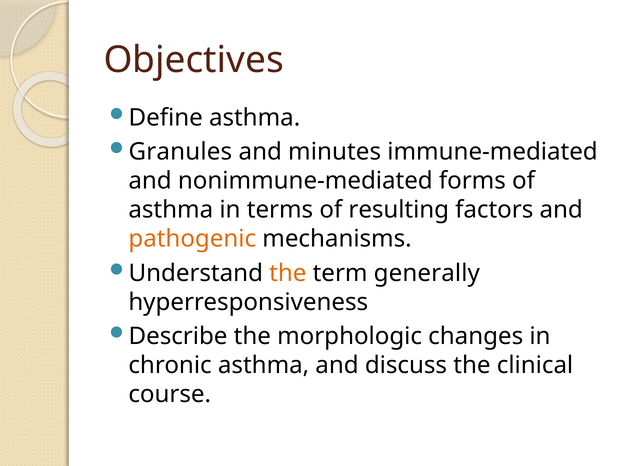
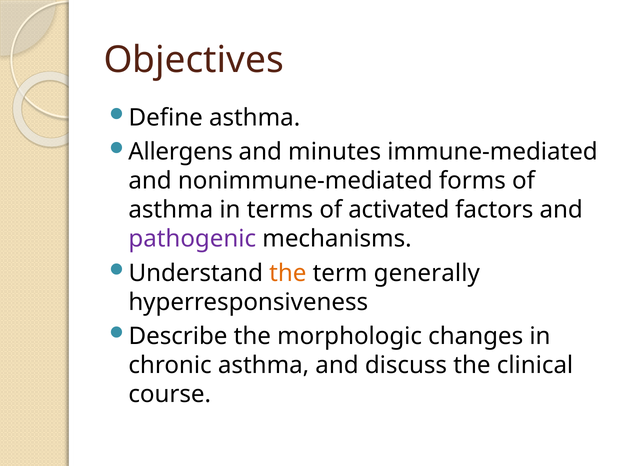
Granules: Granules -> Allergens
resulting: resulting -> activated
pathogenic colour: orange -> purple
